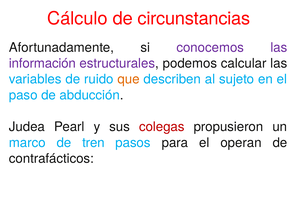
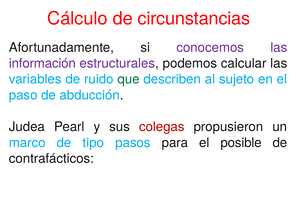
que colour: orange -> green
tren: tren -> tipo
operan: operan -> posible
